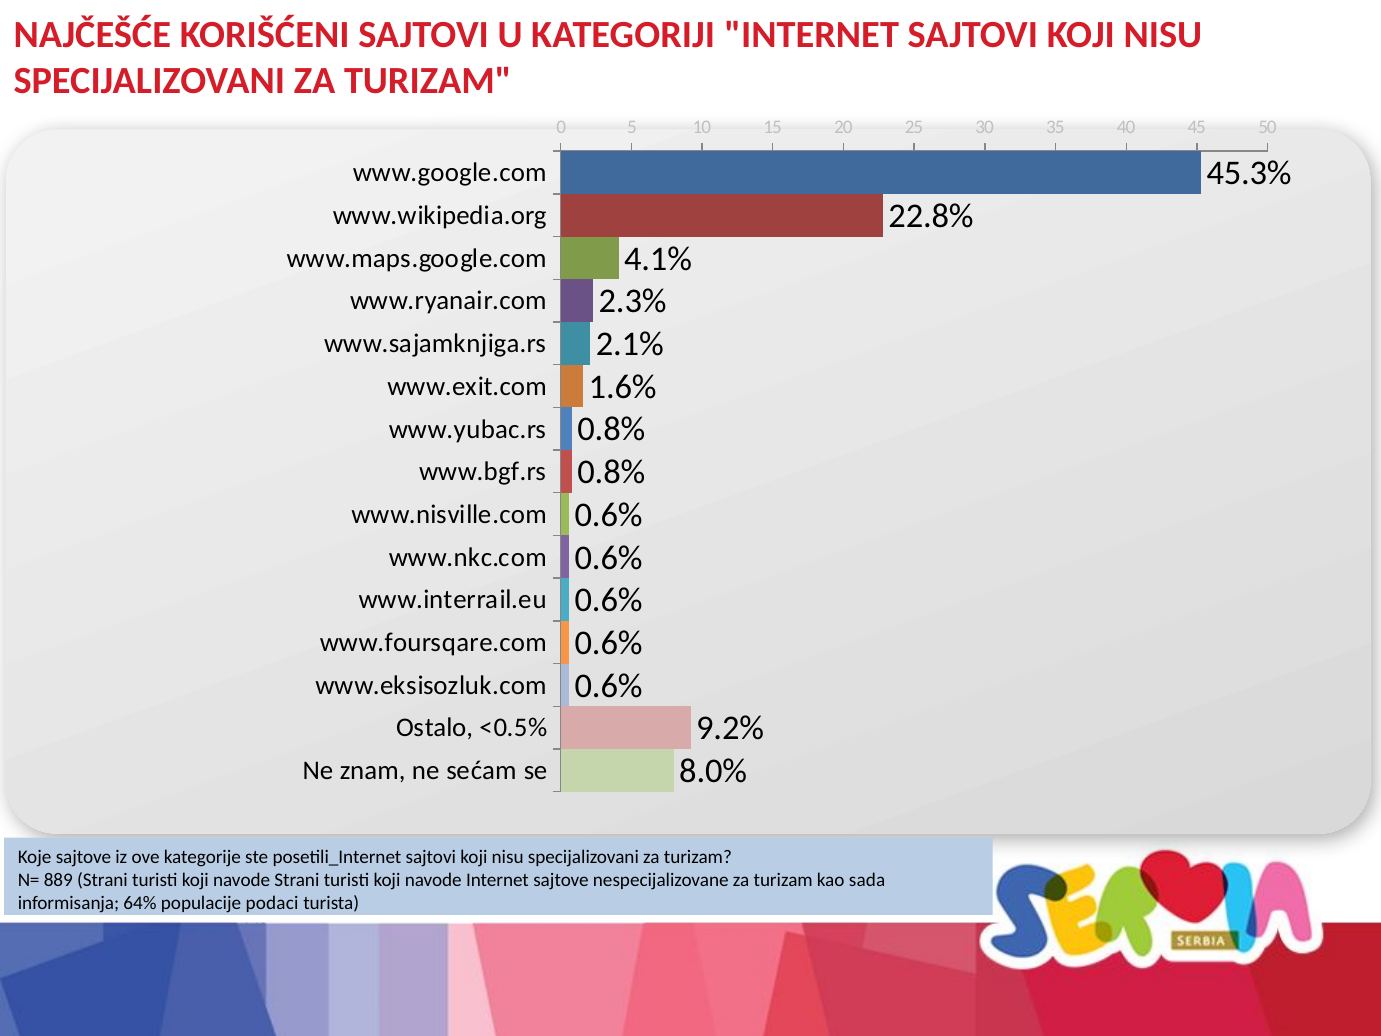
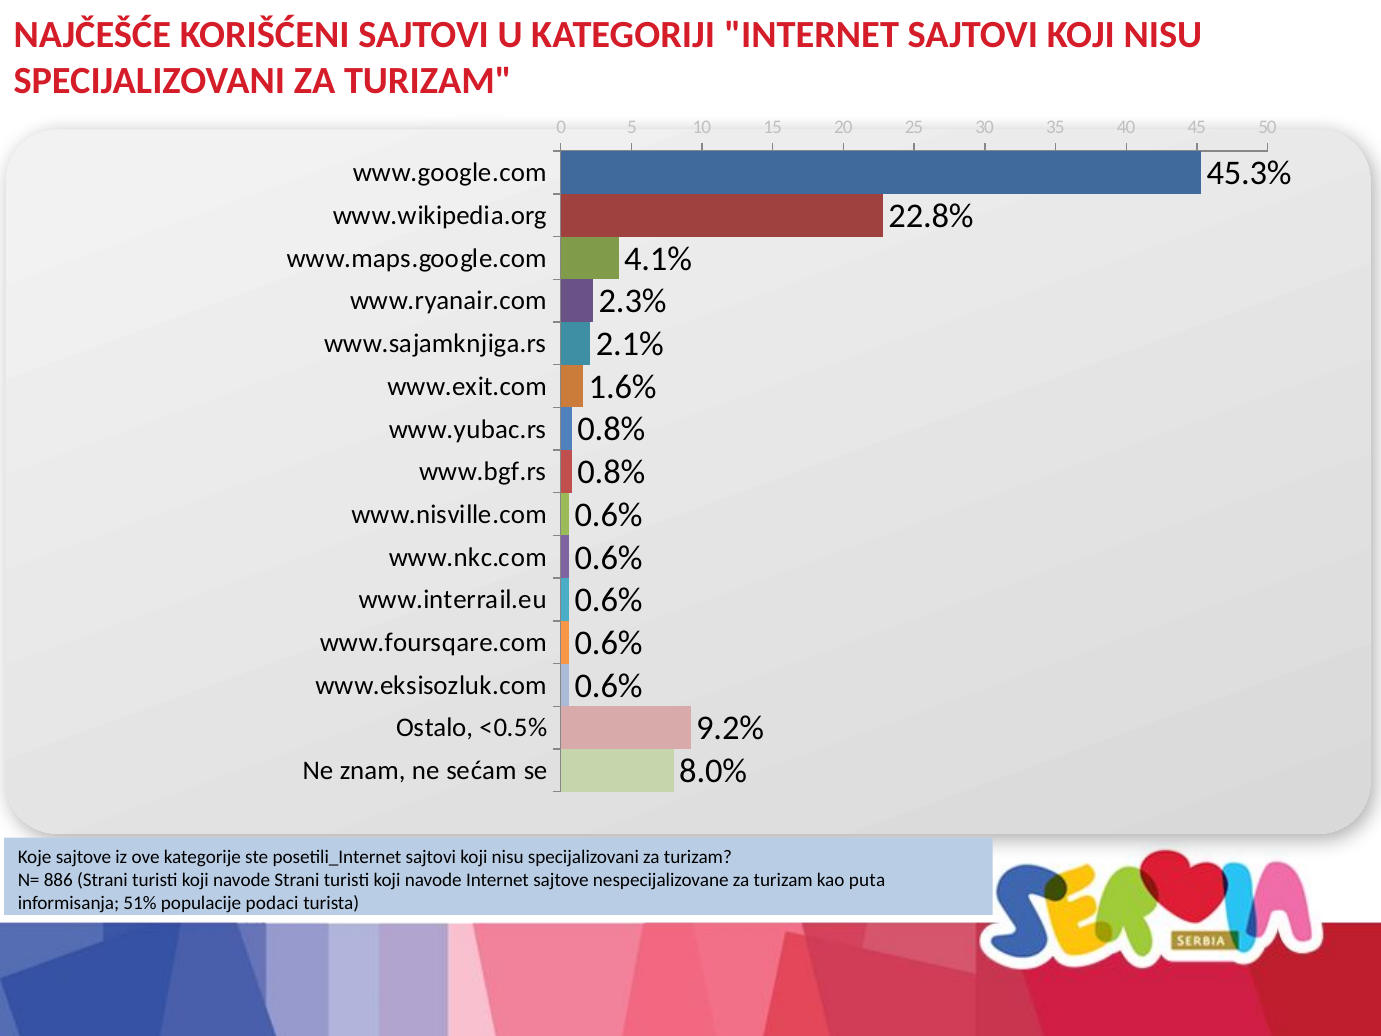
889: 889 -> 886
sada: sada -> puta
64%: 64% -> 51%
